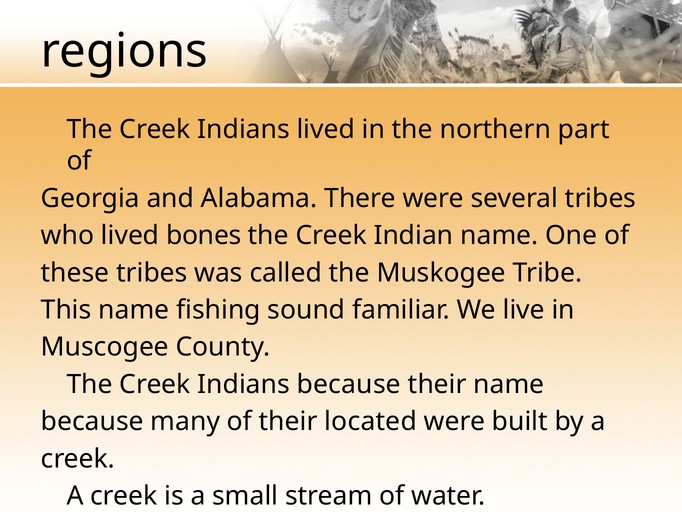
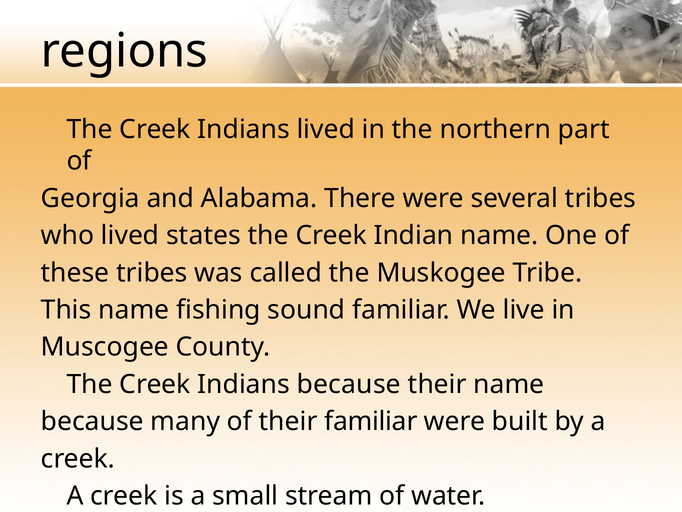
bones: bones -> states
their located: located -> familiar
